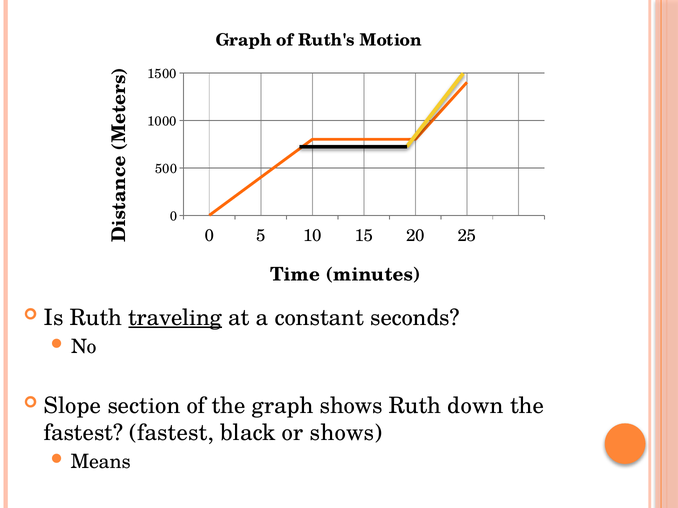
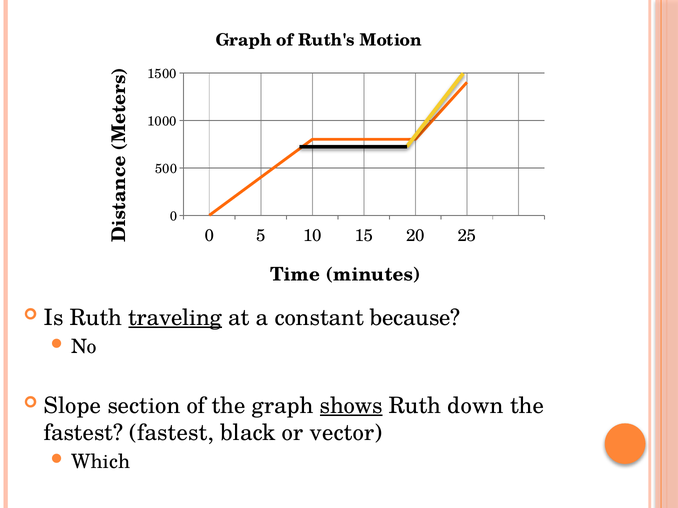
seconds: seconds -> because
shows at (351, 406) underline: none -> present
or shows: shows -> vector
Means: Means -> Which
